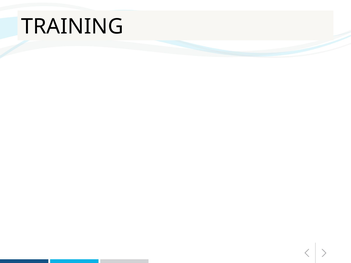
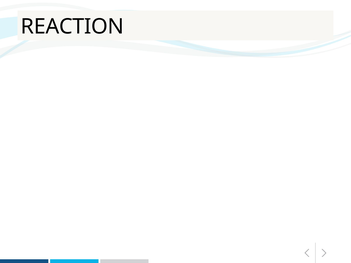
TRAINING: TRAINING -> REACTION
